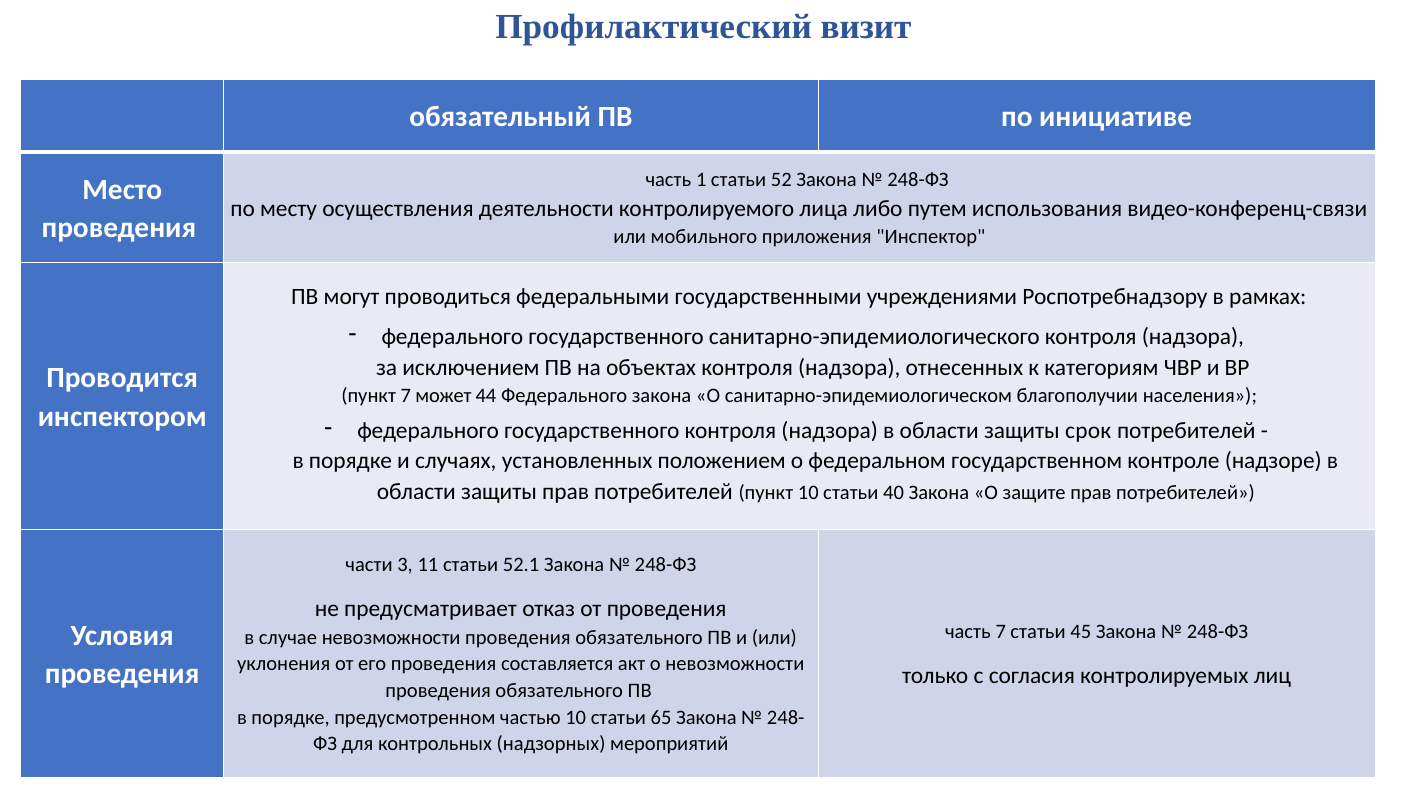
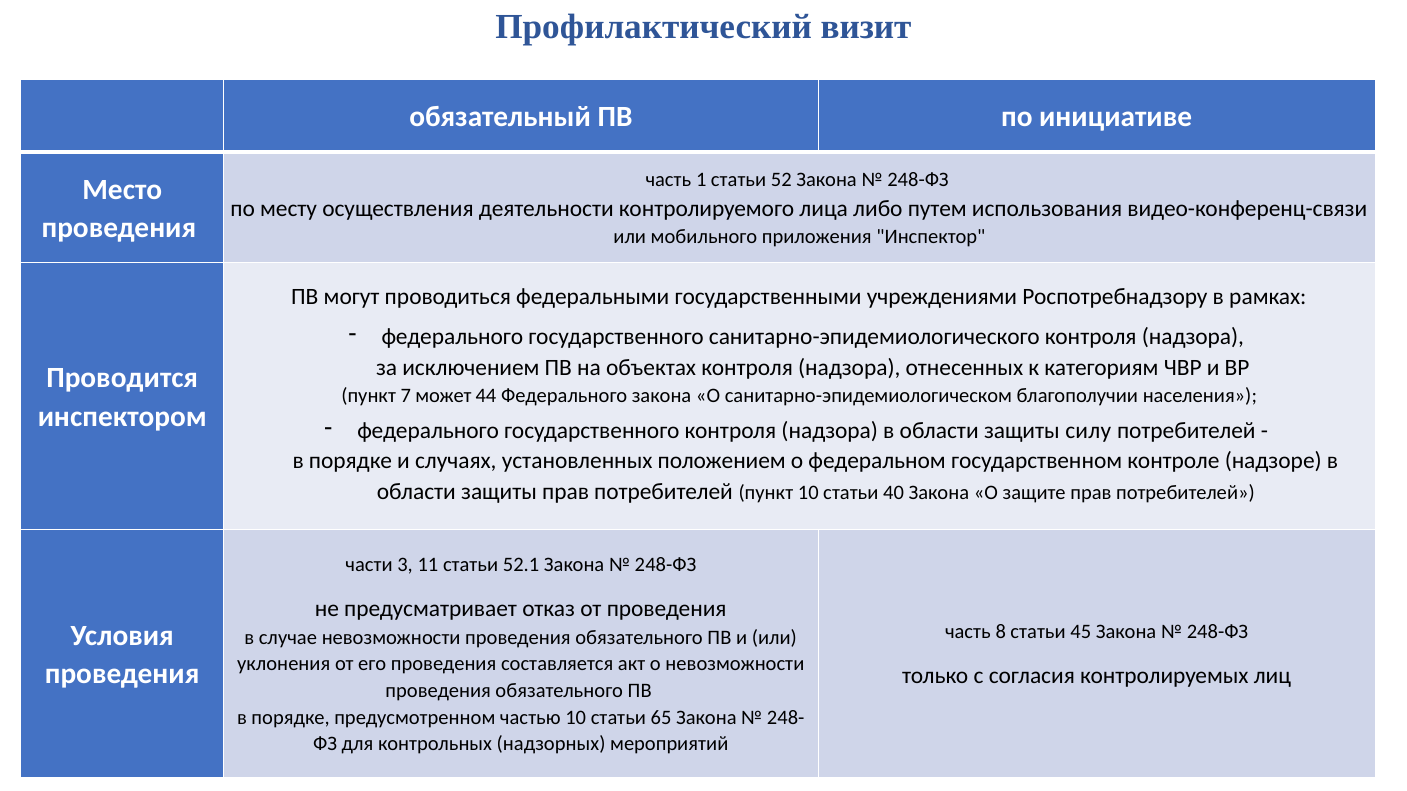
срок: срок -> силу
часть 7: 7 -> 8
